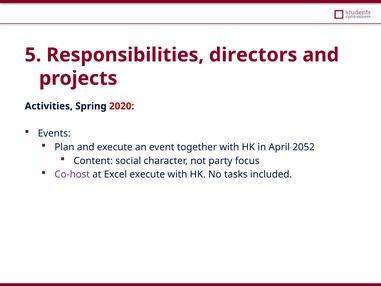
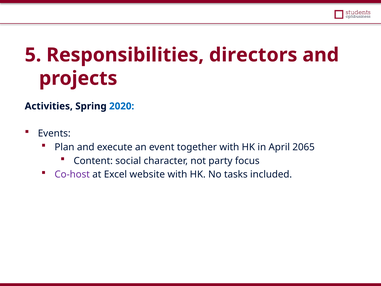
2020 colour: red -> blue
2052: 2052 -> 2065
Excel execute: execute -> website
